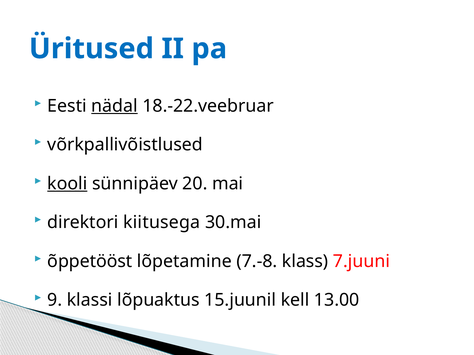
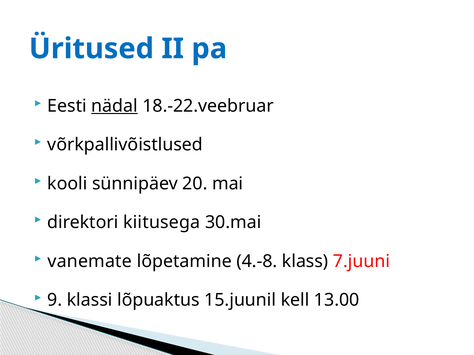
kooli underline: present -> none
õppetööst: õppetööst -> vanemate
7.-8: 7.-8 -> 4.-8
